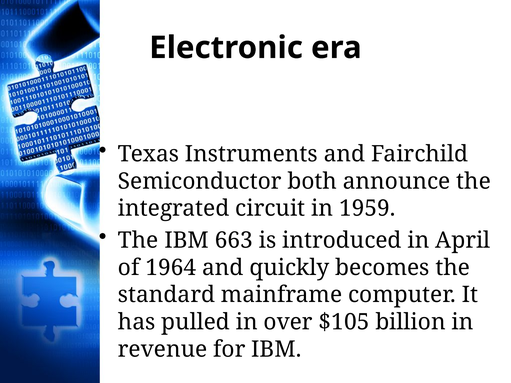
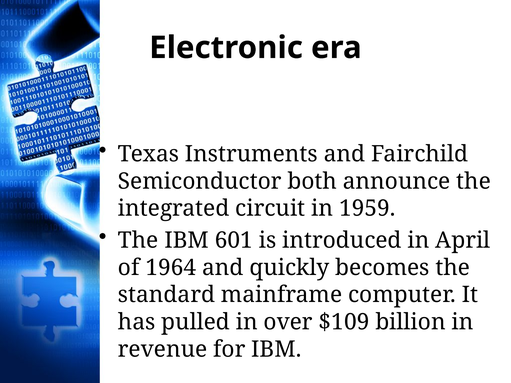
663: 663 -> 601
$105: $105 -> $109
